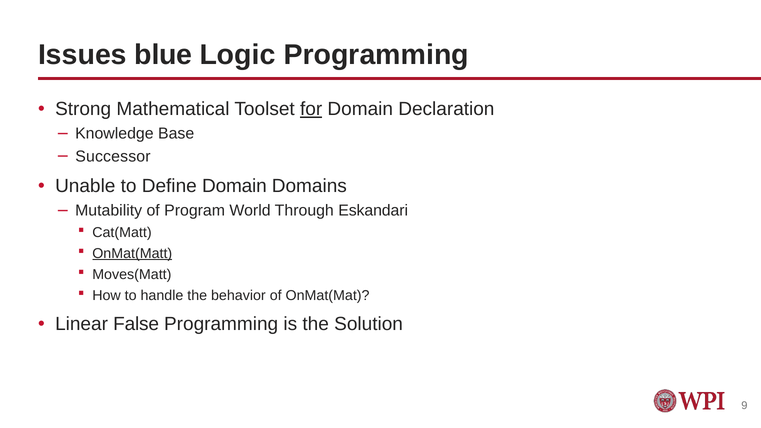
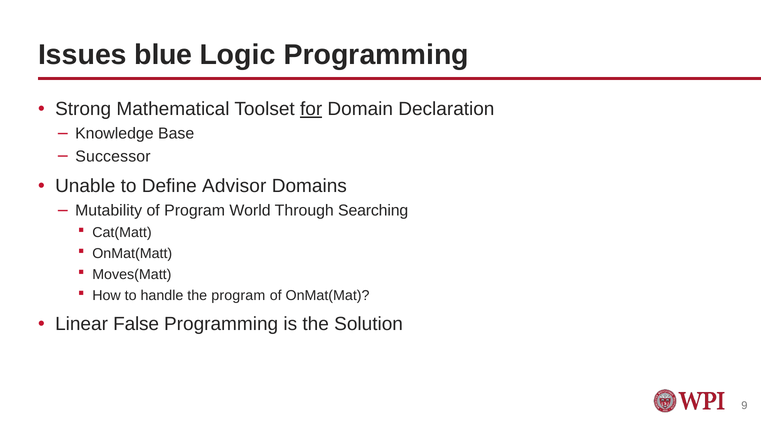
Define Domain: Domain -> Advisor
Eskandari: Eskandari -> Searching
OnMat(Matt underline: present -> none
the behavior: behavior -> program
